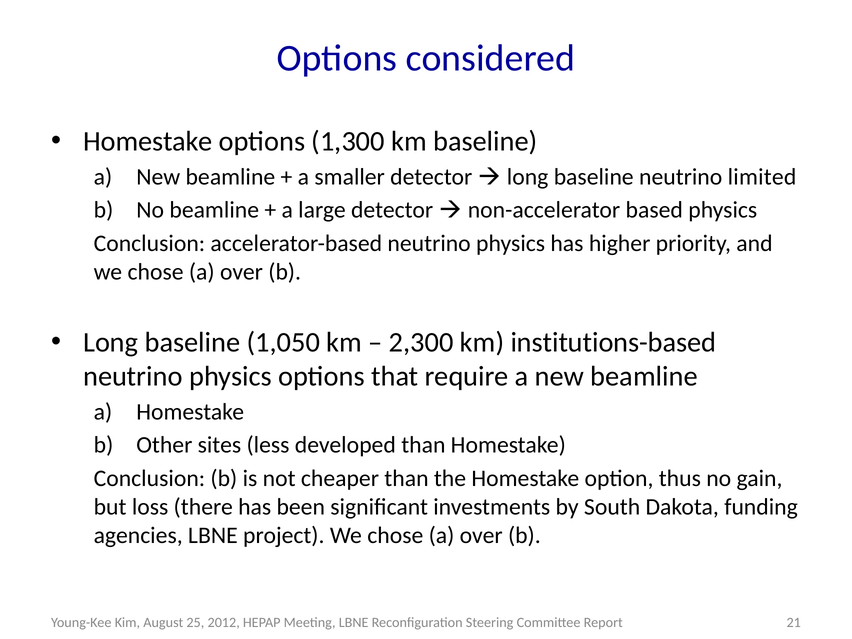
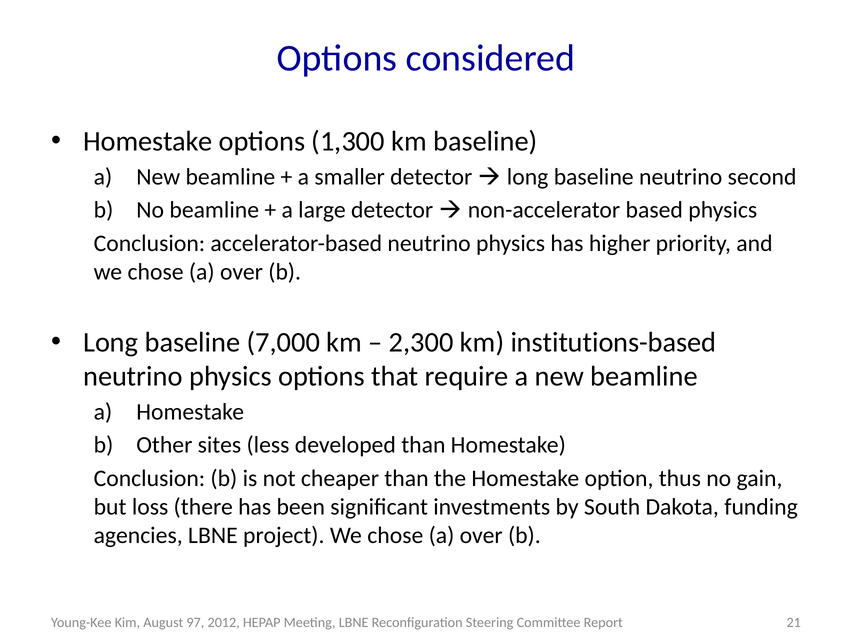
limited: limited -> second
1,050: 1,050 -> 7,000
25: 25 -> 97
